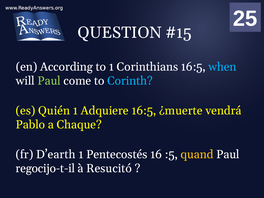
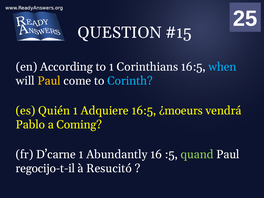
Paul at (49, 81) colour: light green -> yellow
¿muerte: ¿muerte -> ¿moeurs
Chaque: Chaque -> Coming
D’earth: D’earth -> D’carne
Pentecostés: Pentecostés -> Abundantly
quand colour: yellow -> light green
